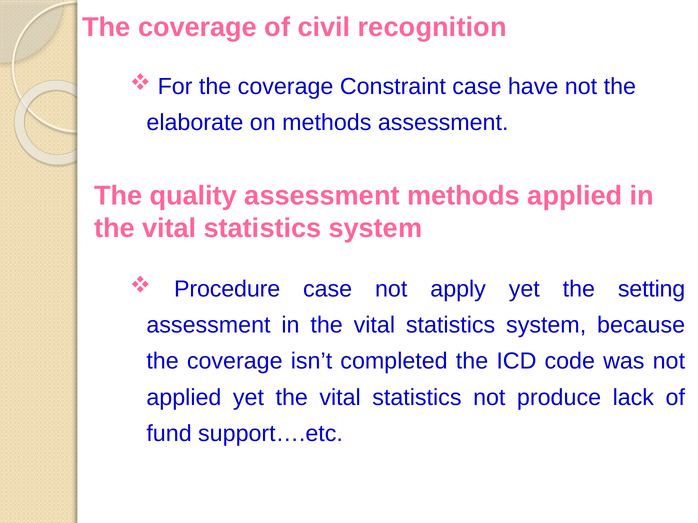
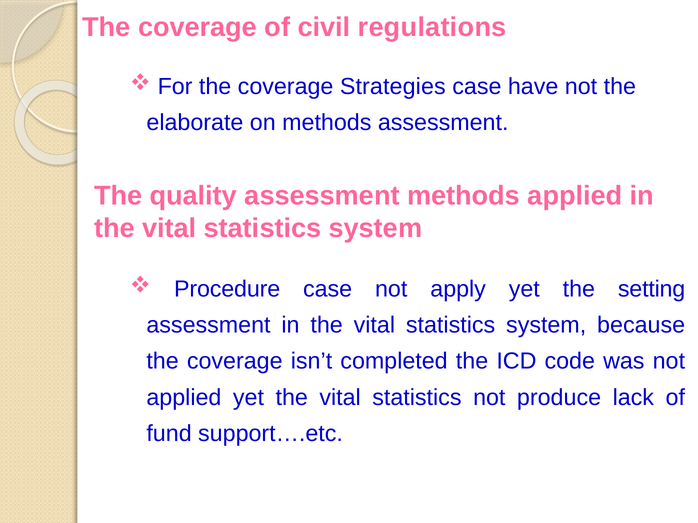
recognition: recognition -> regulations
Constraint: Constraint -> Strategies
